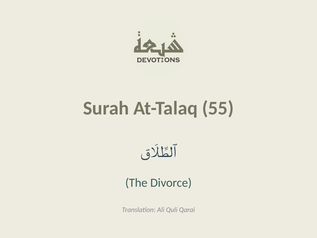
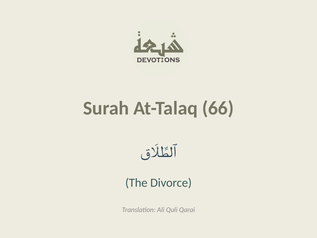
55: 55 -> 66
